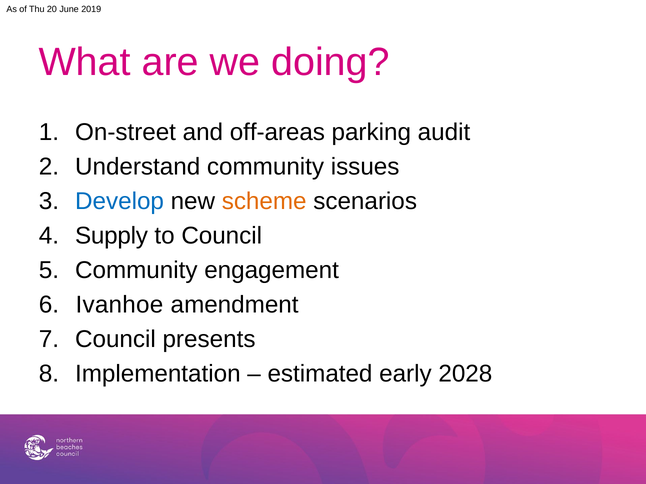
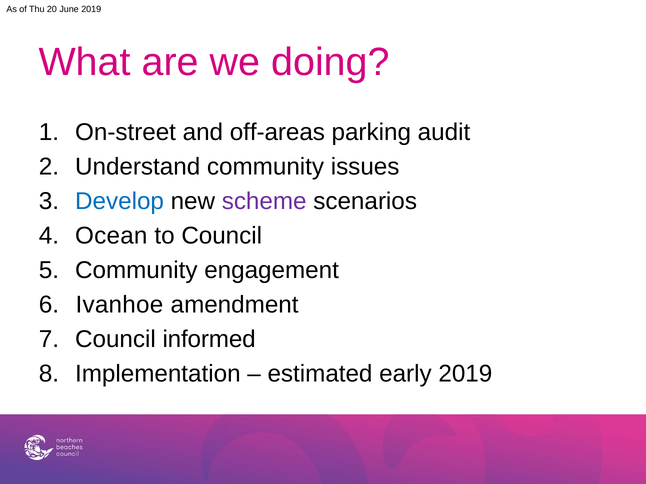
scheme colour: orange -> purple
Supply: Supply -> Ocean
presents: presents -> informed
early 2028: 2028 -> 2019
